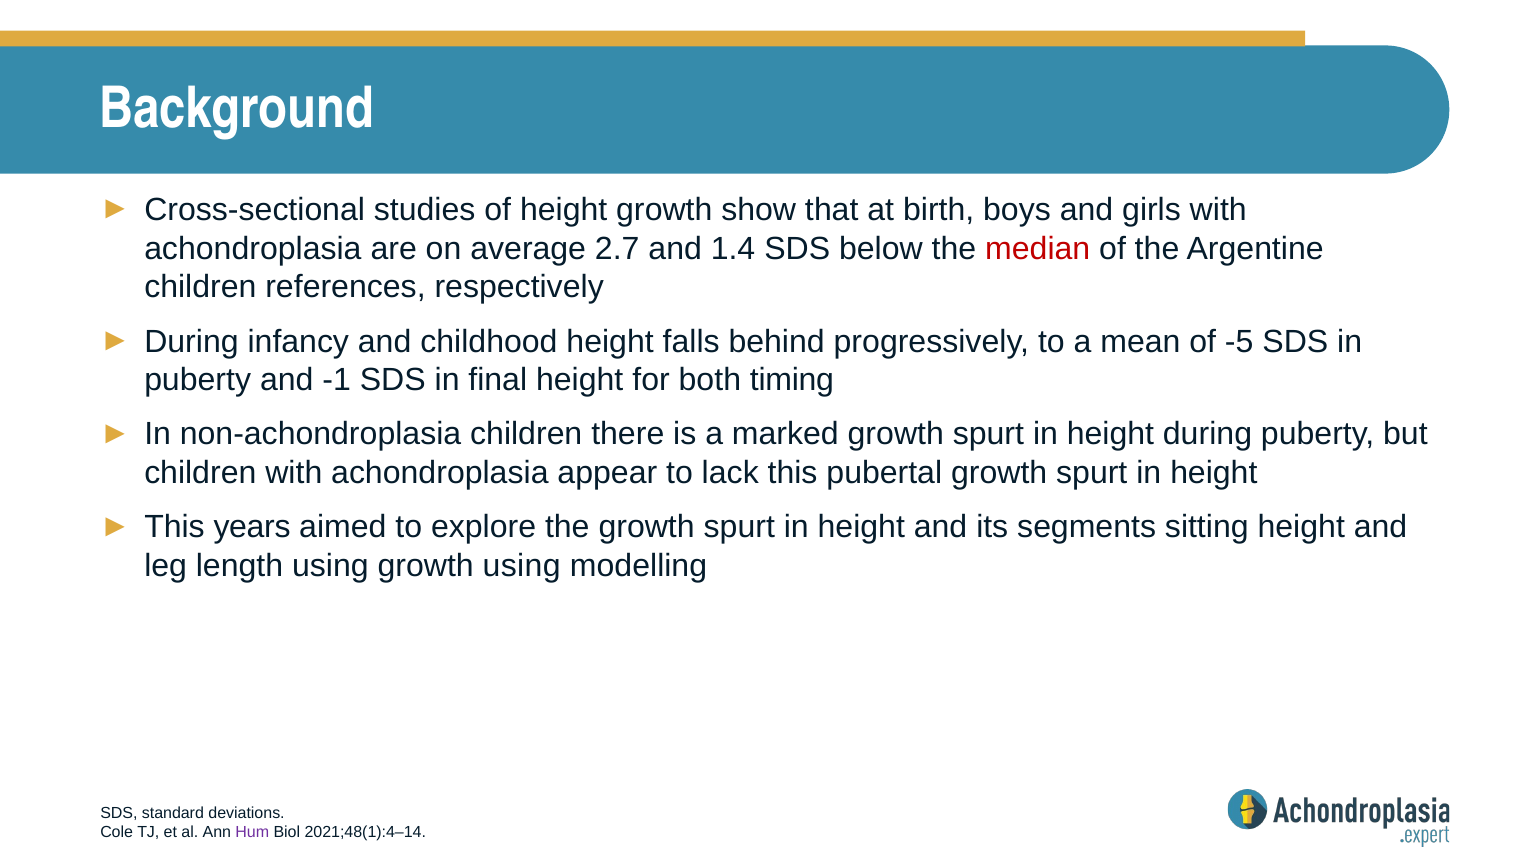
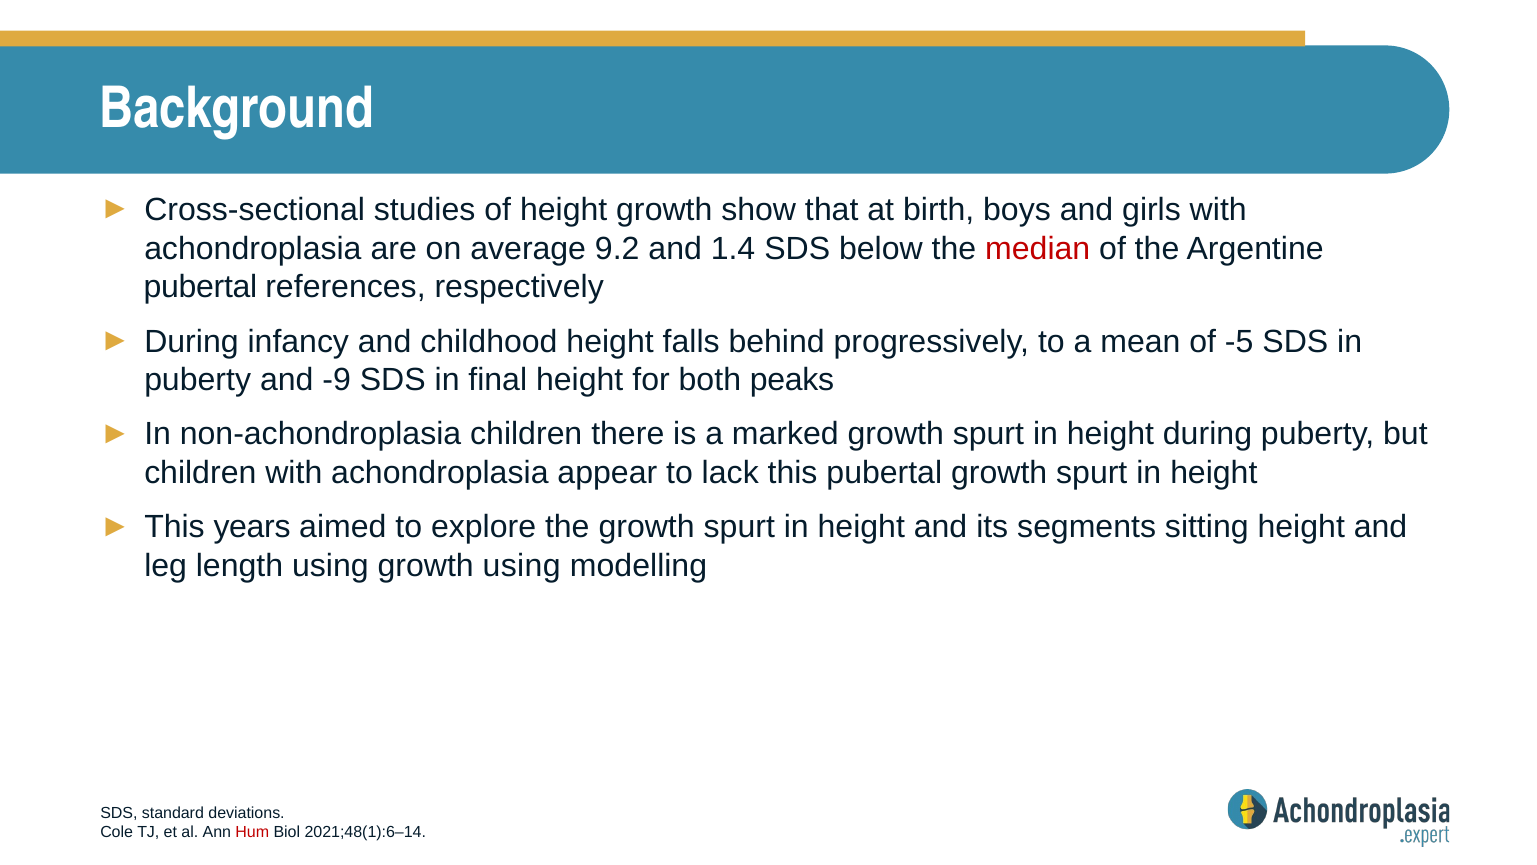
2.7: 2.7 -> 9.2
children at (200, 287): children -> pubertal
-1: -1 -> -9
timing: timing -> peaks
Hum colour: purple -> red
2021;48(1):4–14: 2021;48(1):4–14 -> 2021;48(1):6–14
